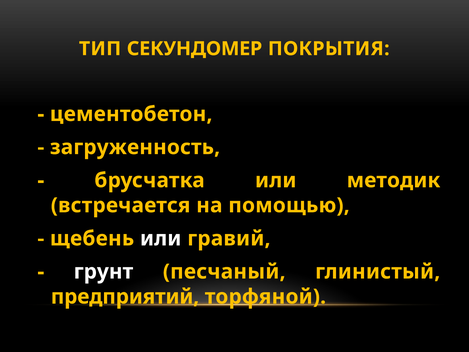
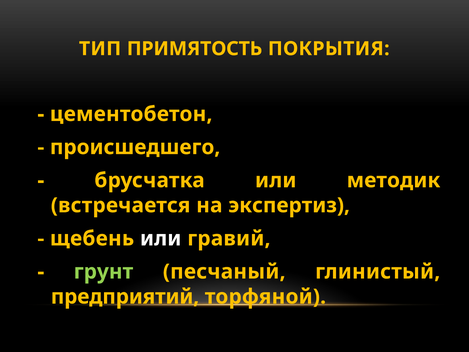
СЕКУНДОМЕР: СЕКУНДОМЕР -> ПРИМЯТОСТЬ
загруженность: загруженность -> происшедшего
помощью: помощью -> экспертиз
грунт colour: white -> light green
